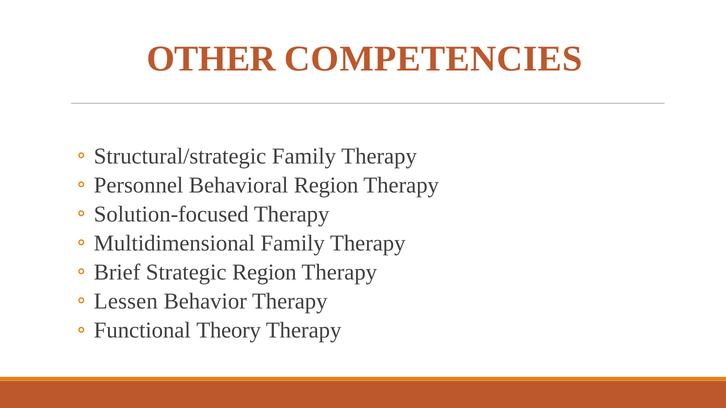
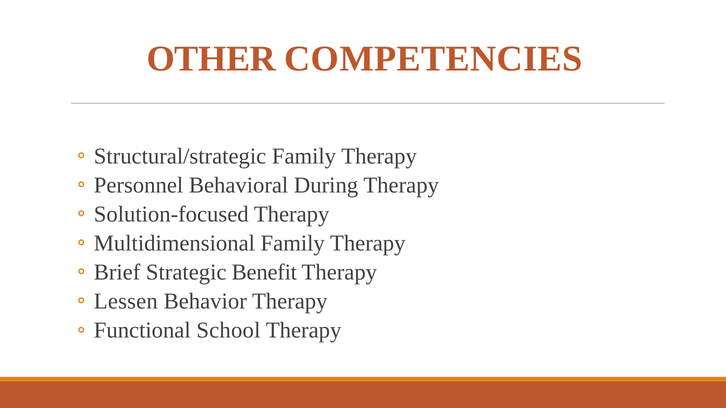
Behavioral Region: Region -> During
Strategic Region: Region -> Benefit
Theory: Theory -> School
